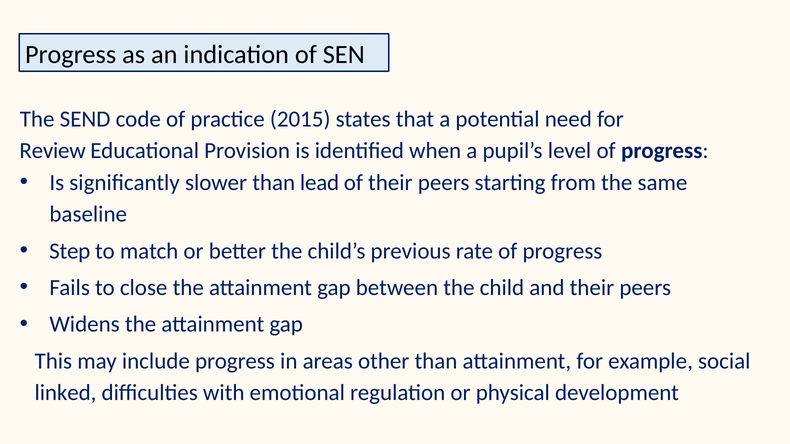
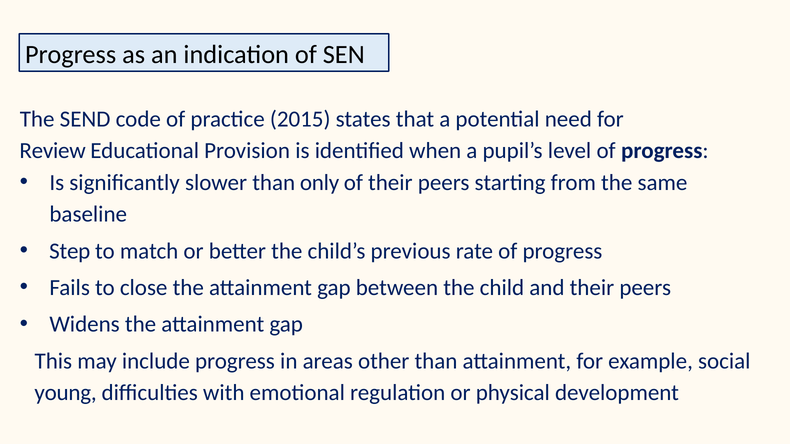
lead: lead -> only
linked: linked -> young
